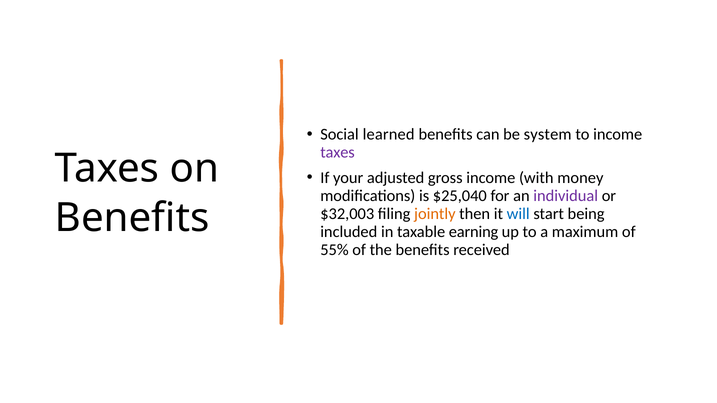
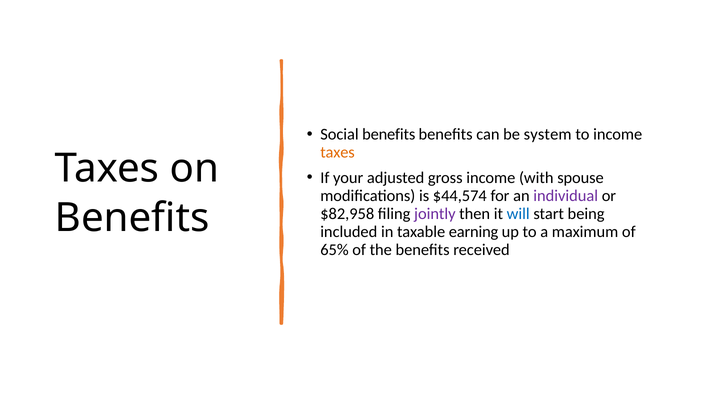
Social learned: learned -> benefits
taxes at (337, 152) colour: purple -> orange
money: money -> spouse
$25,040: $25,040 -> $44,574
$32,003: $32,003 -> $82,958
jointly colour: orange -> purple
55%: 55% -> 65%
